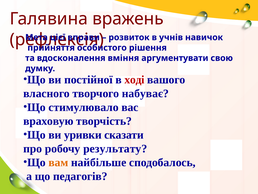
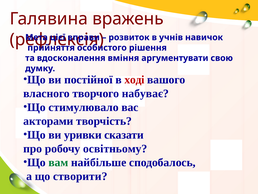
враховую: враховую -> акторами
результату: результату -> освітньому
вам colour: orange -> green
педагогів: педагогів -> створити
